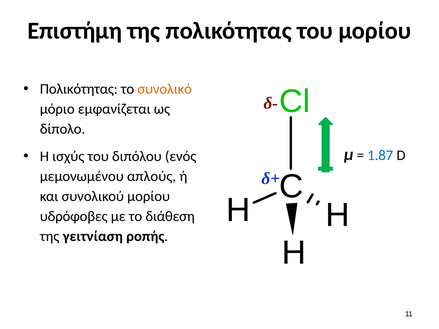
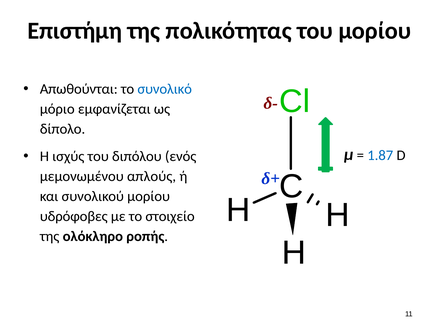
Πολικότητας at (79, 89): Πολικότητας -> Απωθούνται
συνολικό colour: orange -> blue
διάθεση: διάθεση -> στοιχείο
γειτνίαση: γειτνίαση -> ολόκληρο
